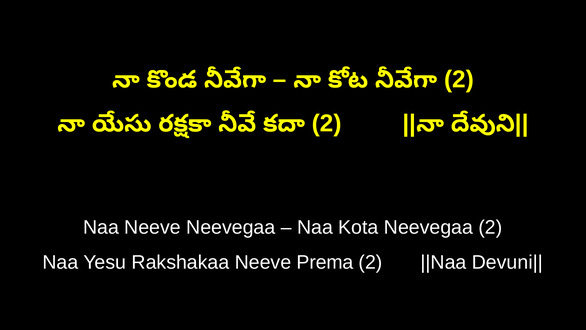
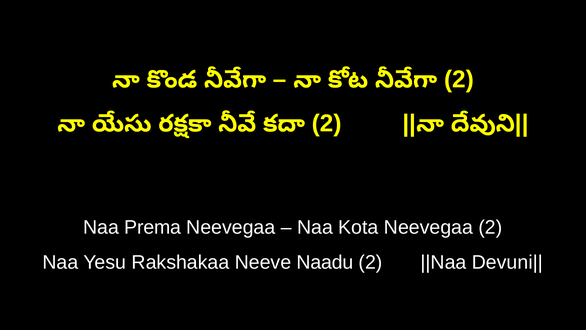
Naa Neeve: Neeve -> Prema
Prema: Prema -> Naadu
